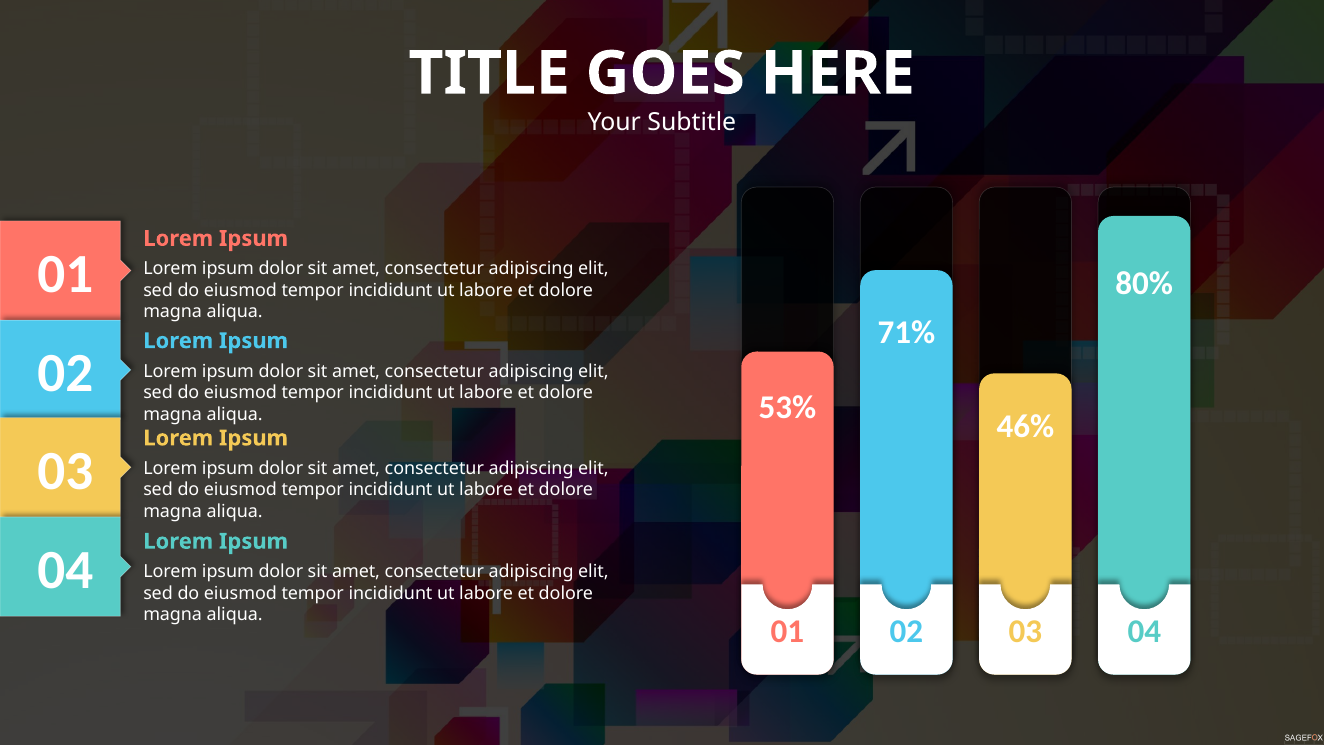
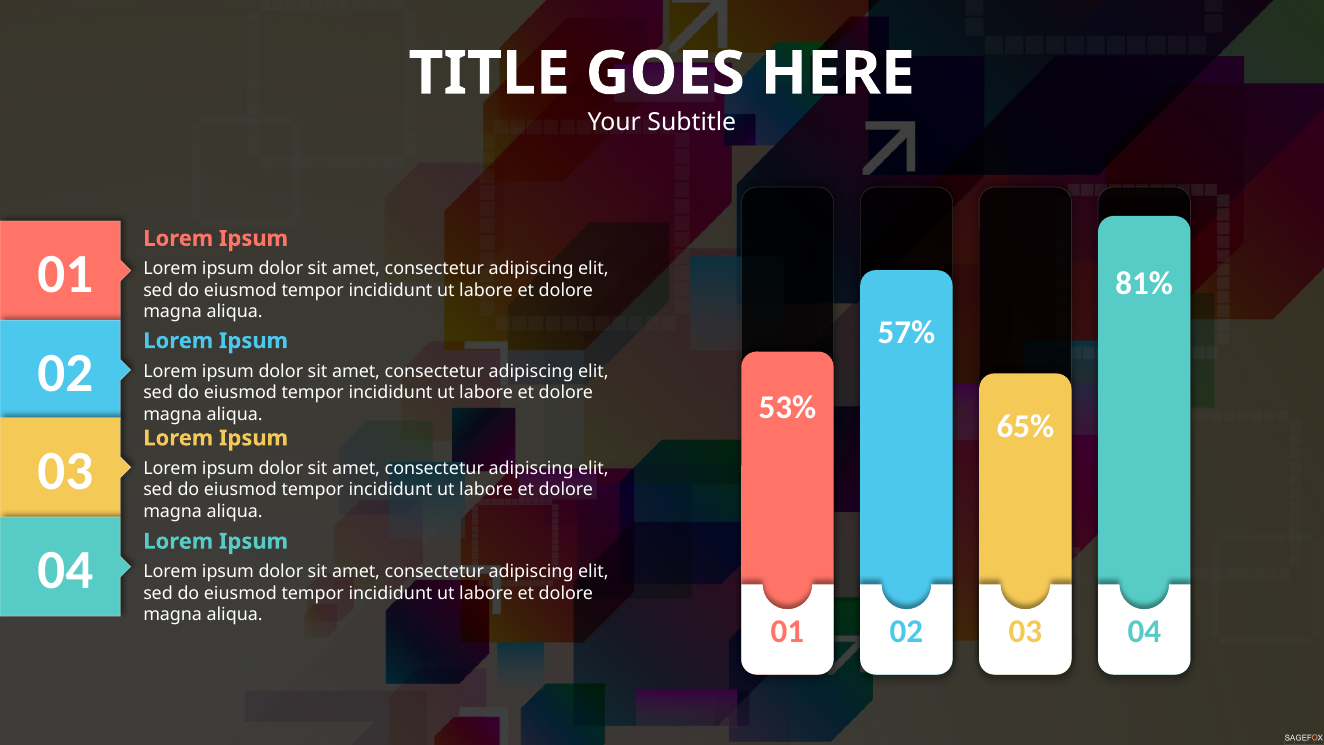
80%: 80% -> 81%
71%: 71% -> 57%
46%: 46% -> 65%
